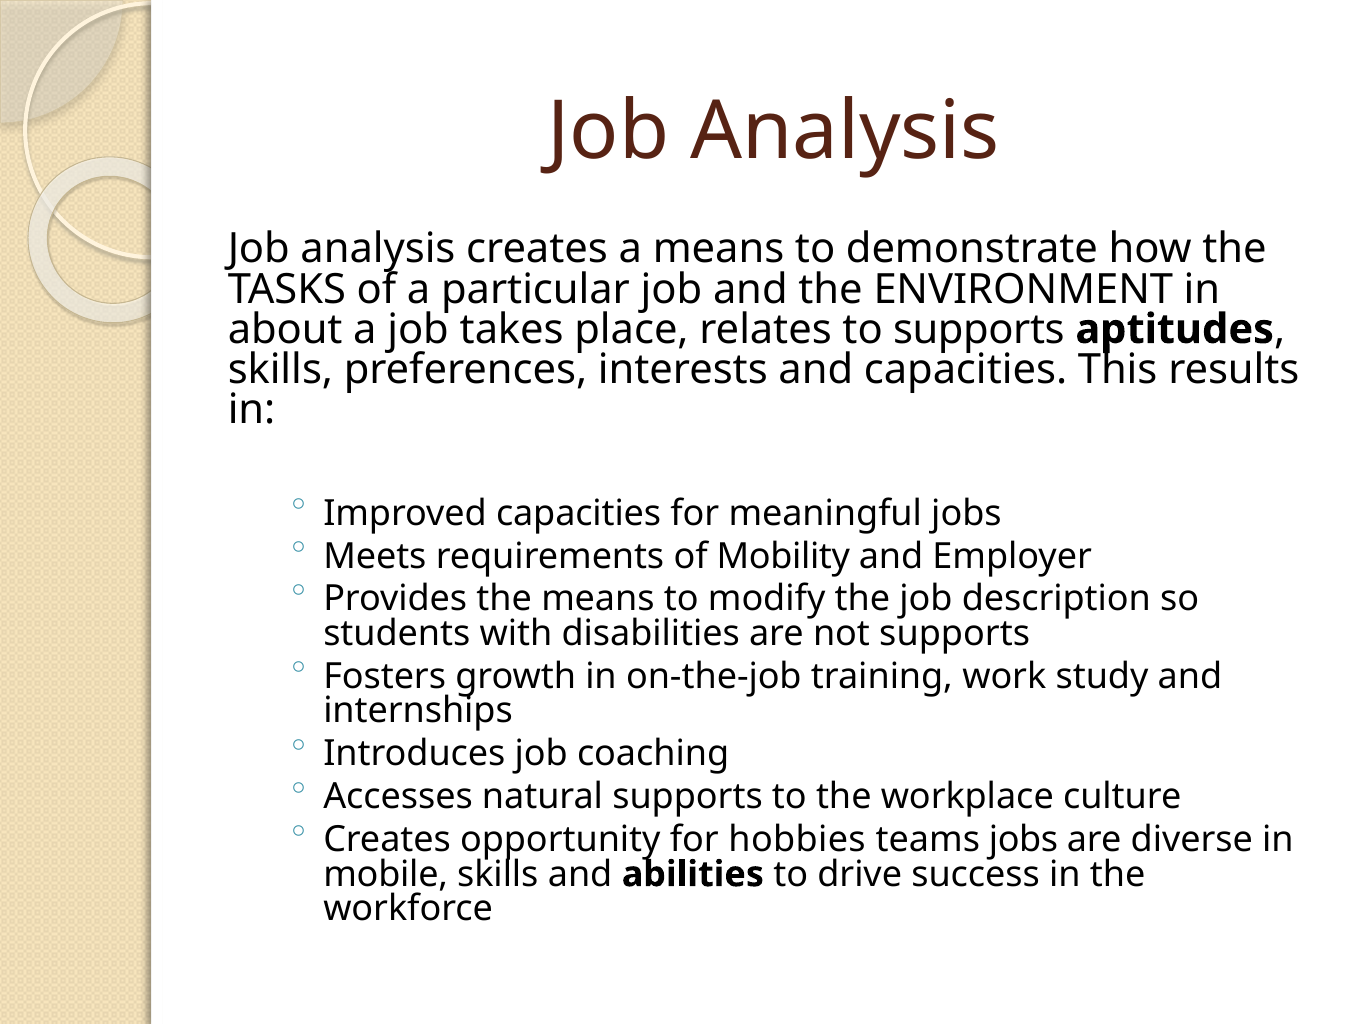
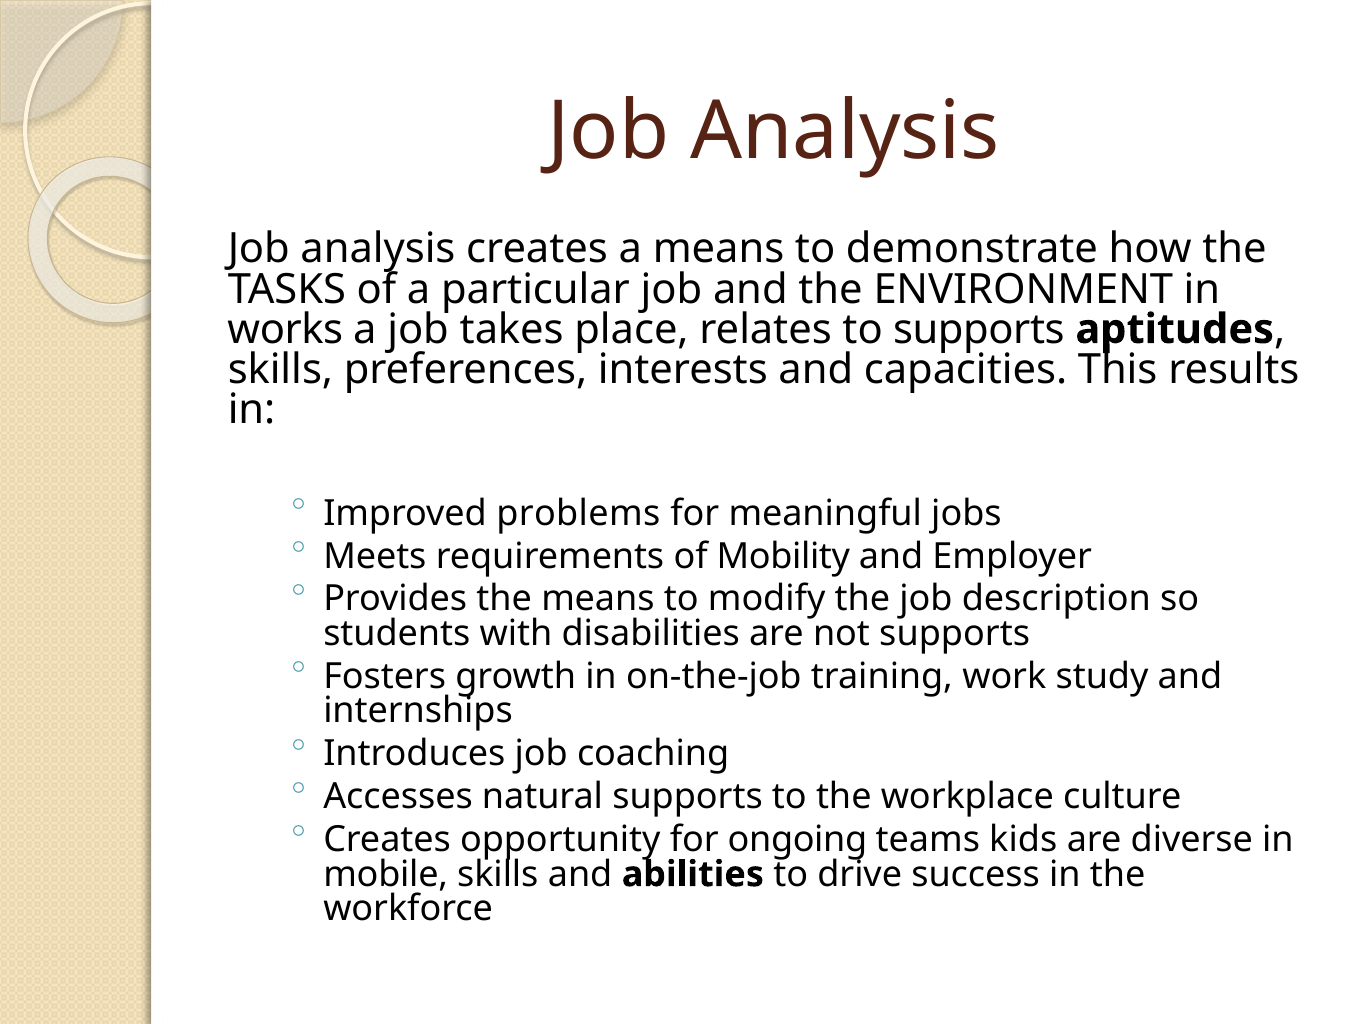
about: about -> works
Improved capacities: capacities -> problems
hobbies: hobbies -> ongoing
teams jobs: jobs -> kids
